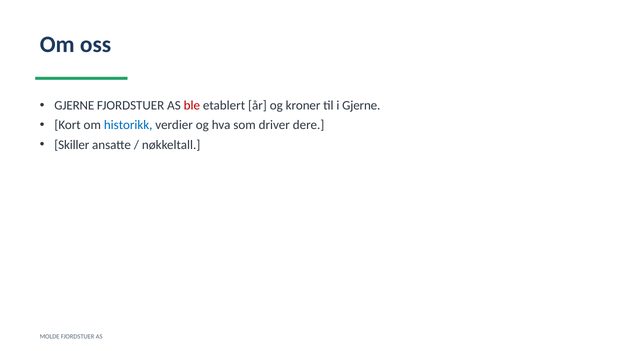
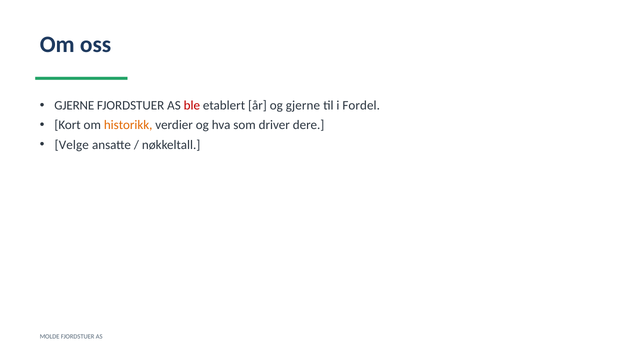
og kroner: kroner -> gjerne
i Gjerne: Gjerne -> Fordel
historikk colour: blue -> orange
Skiller: Skiller -> Velge
